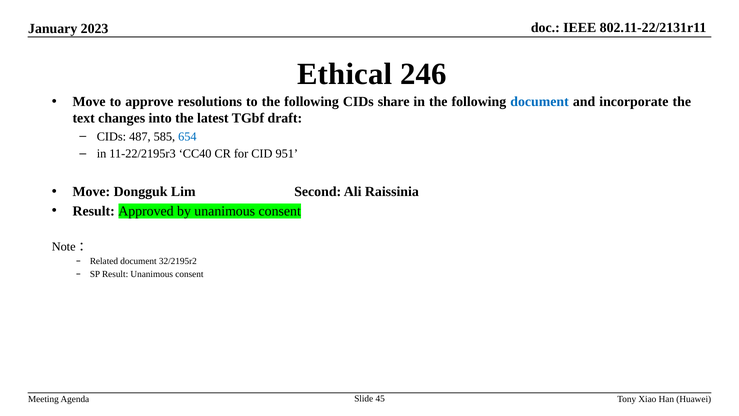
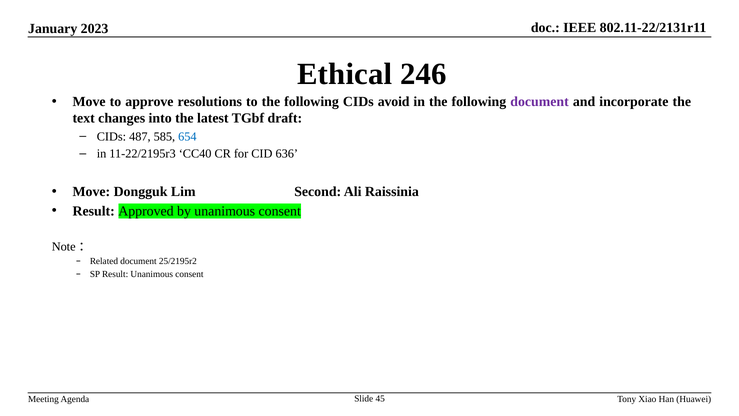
share: share -> avoid
document at (540, 102) colour: blue -> purple
951: 951 -> 636
32/2195r2: 32/2195r2 -> 25/2195r2
